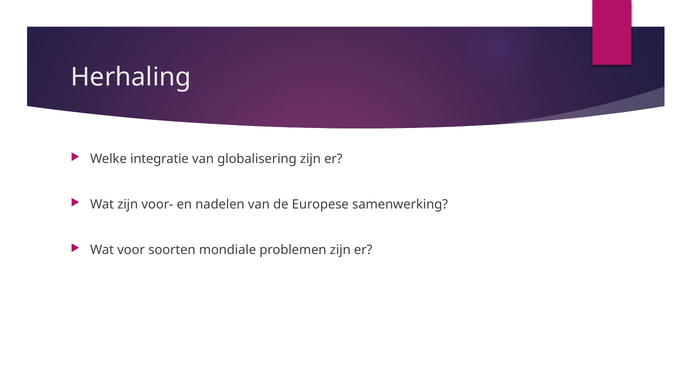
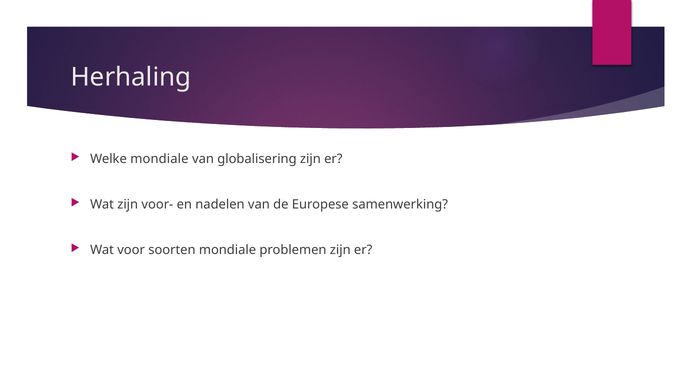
Welke integratie: integratie -> mondiale
